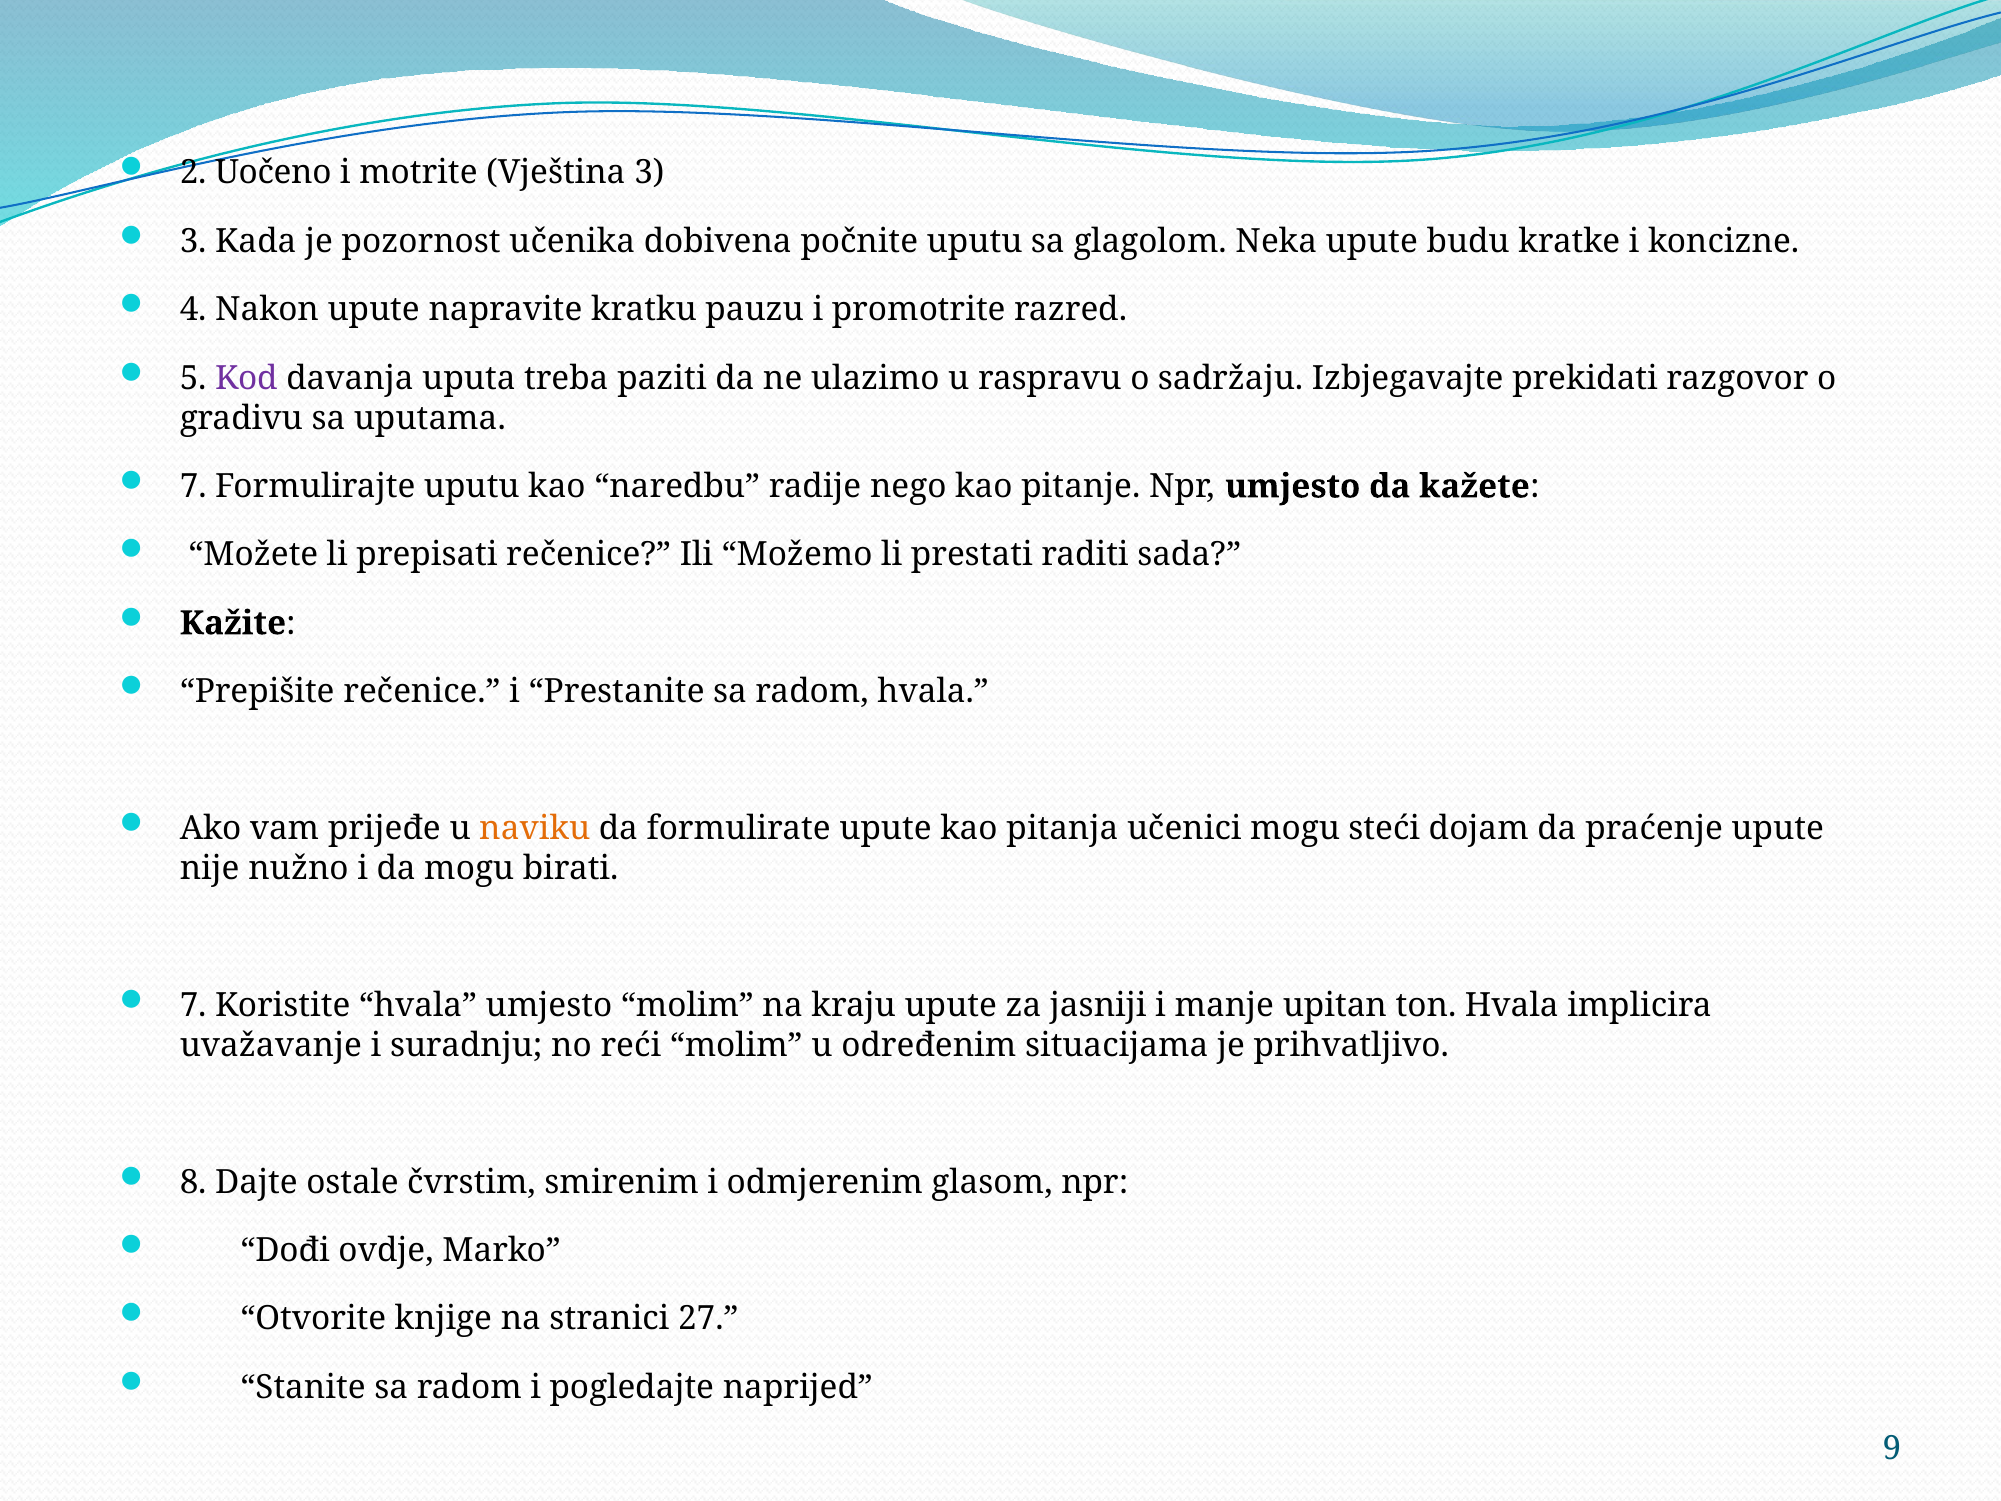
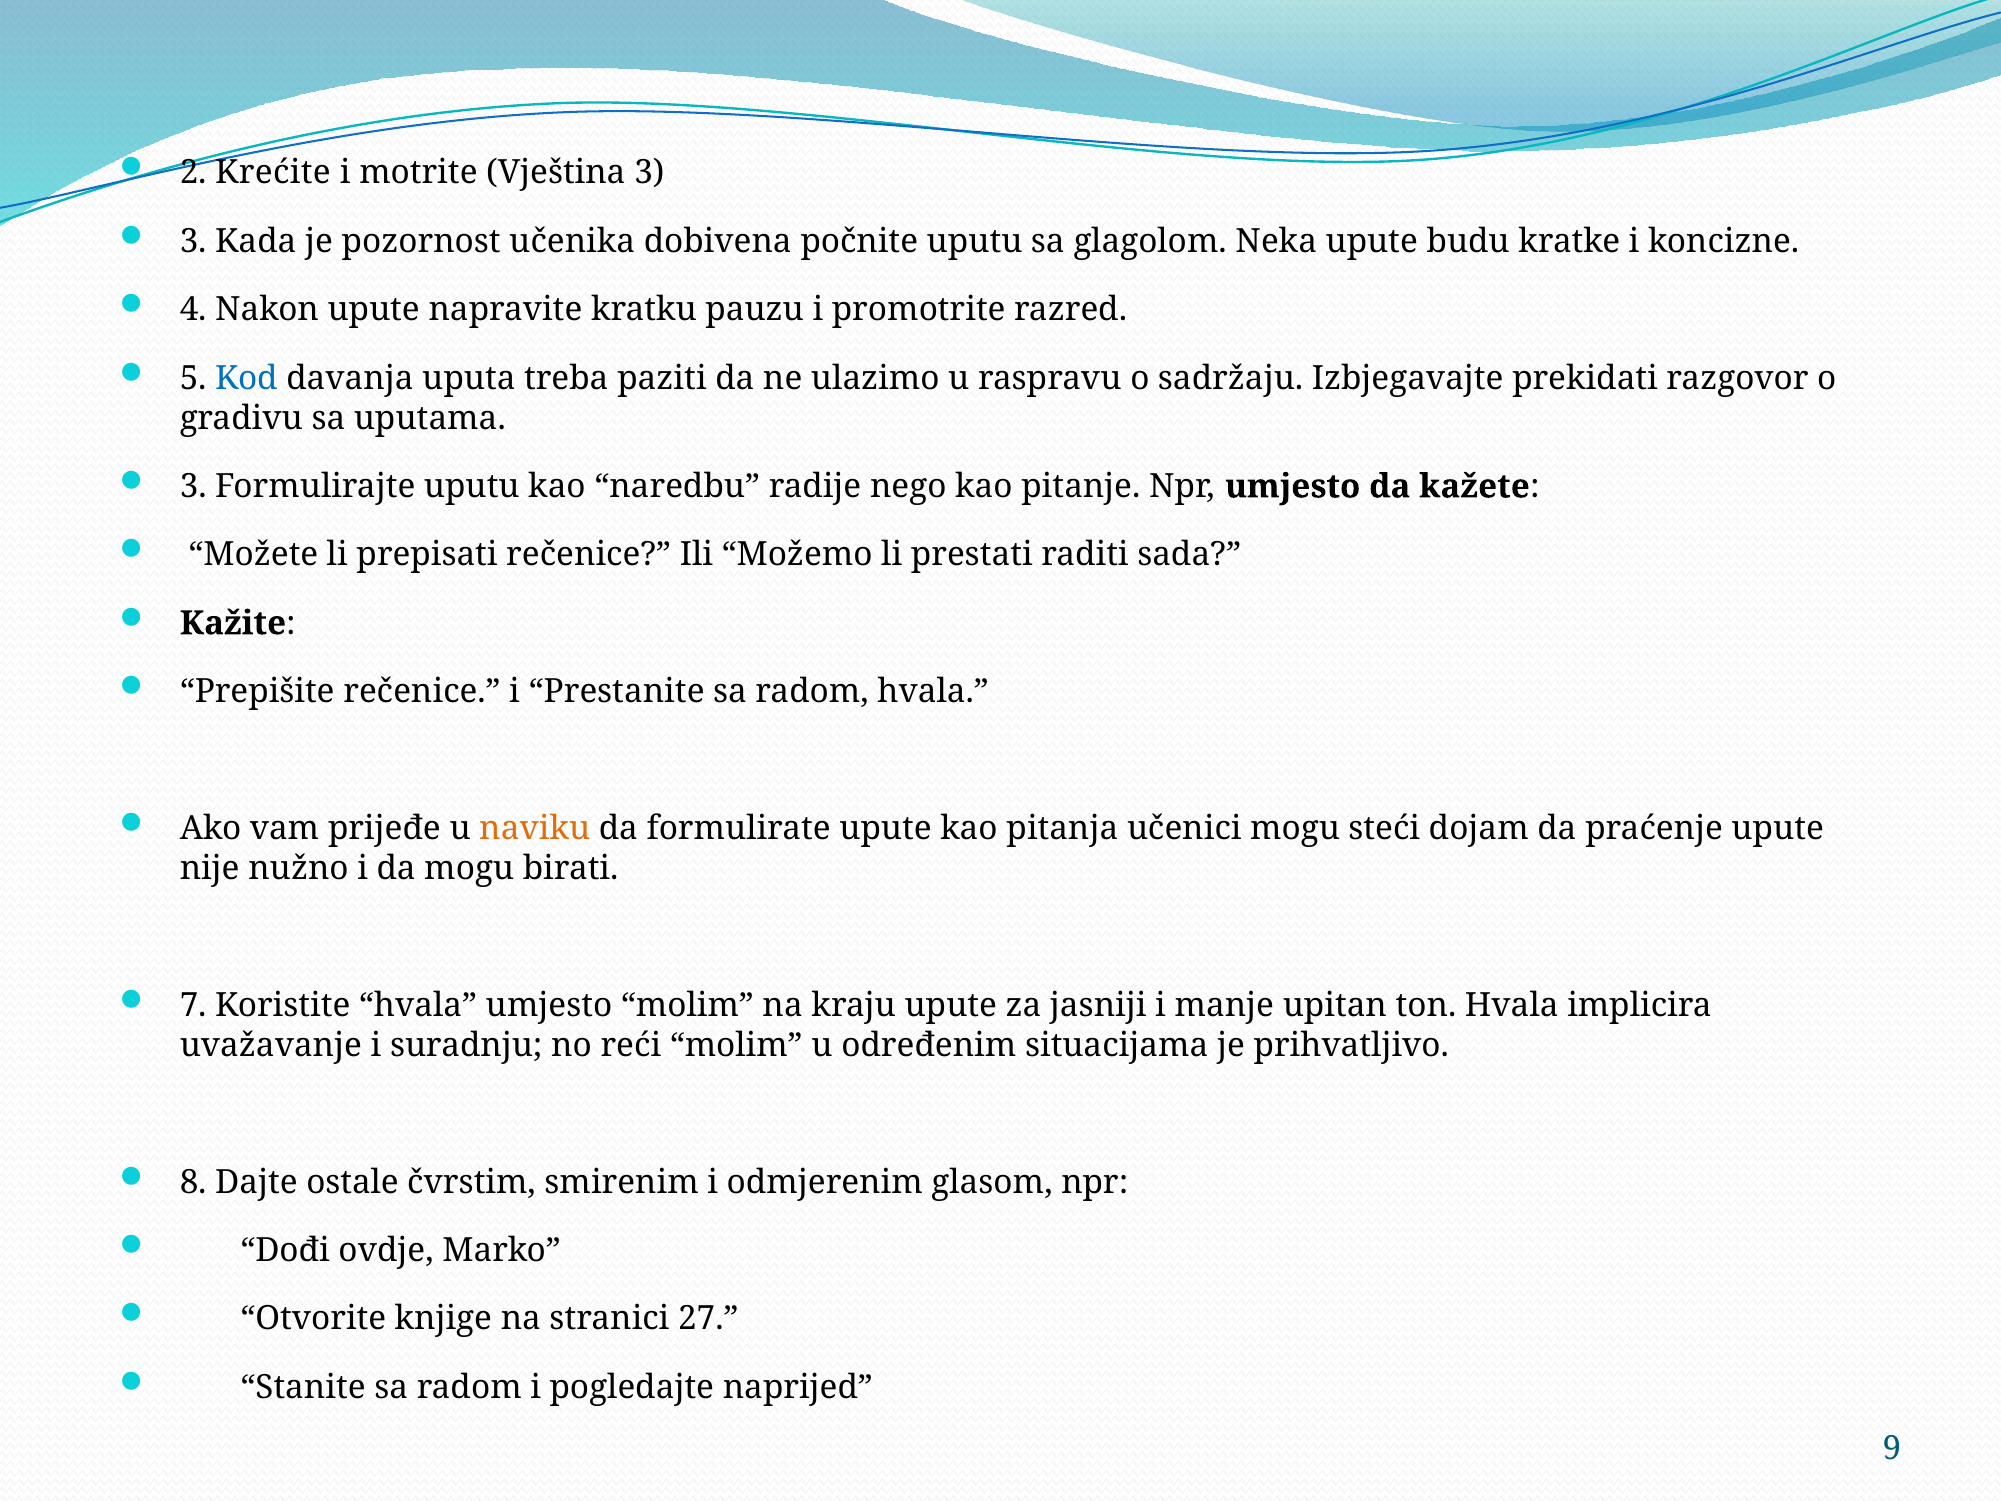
Uočeno: Uočeno -> Krećite
Kod colour: purple -> blue
7 at (193, 486): 7 -> 3
